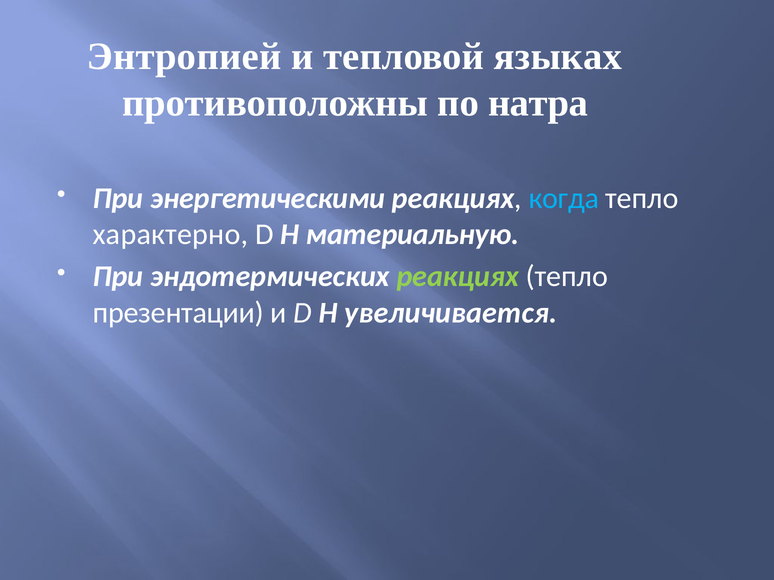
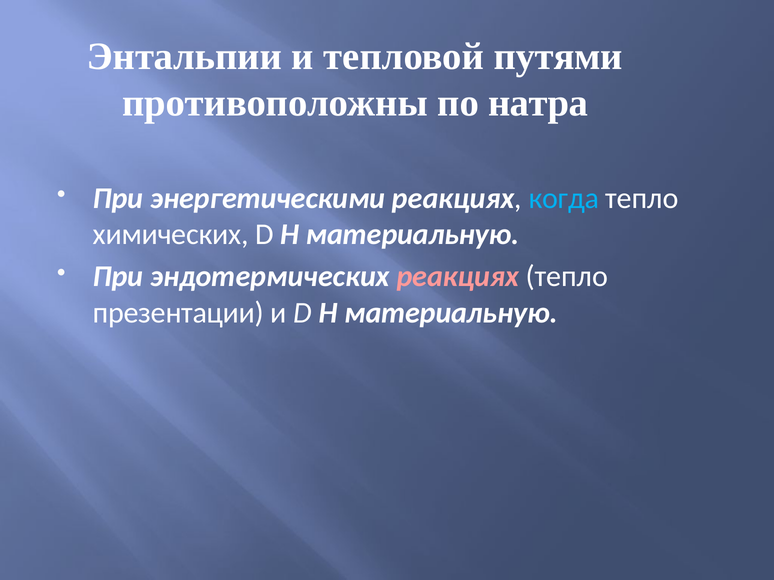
Энтропией: Энтропией -> Энтальпии
языках: языках -> путями
характерно: характерно -> химических
реакциях at (458, 277) colour: light green -> pink
H увеличивается: увеличивается -> материальную
